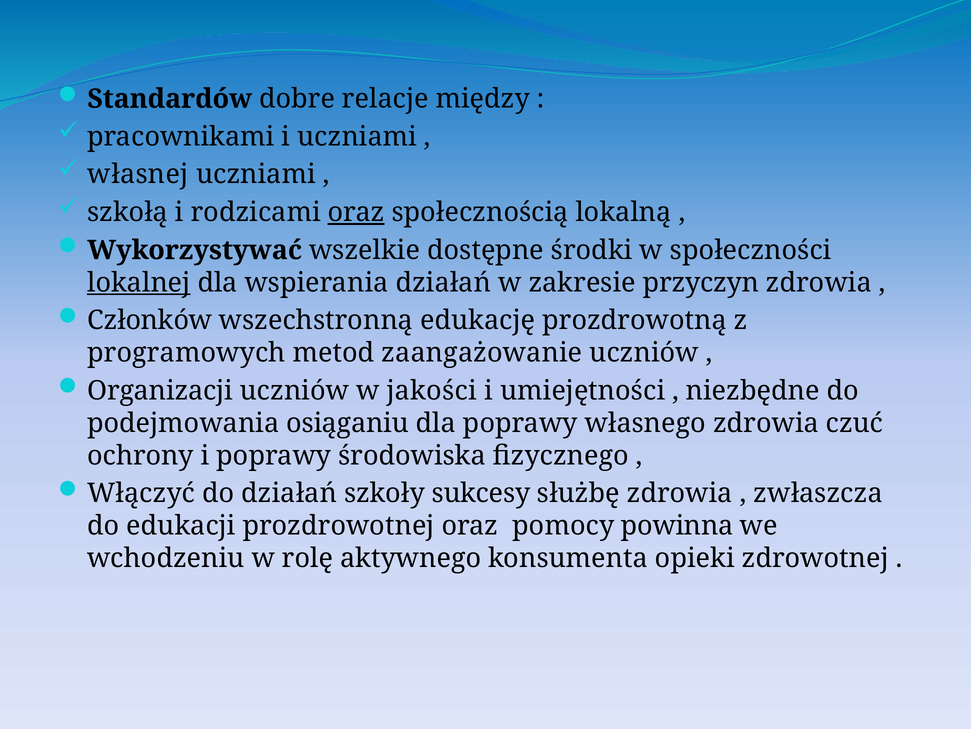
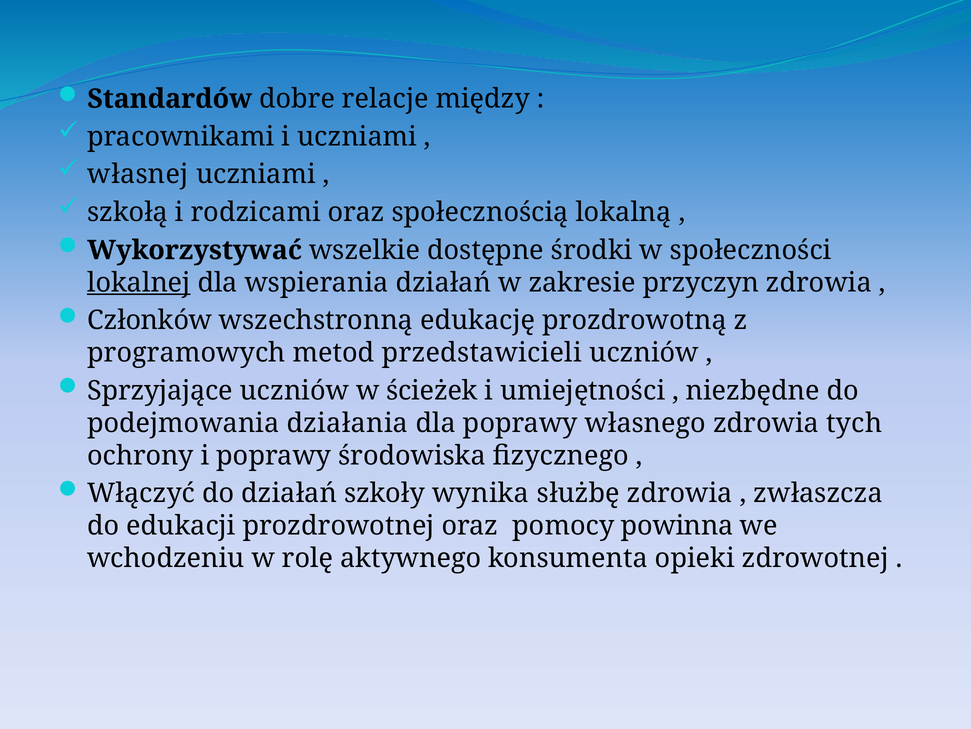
oraz at (356, 212) underline: present -> none
zaangażowanie: zaangażowanie -> przedstawicieli
Organizacji: Organizacji -> Sprzyjające
jakości: jakości -> ścieżek
osiąganiu: osiąganiu -> działania
czuć: czuć -> tych
sukcesy: sukcesy -> wynika
